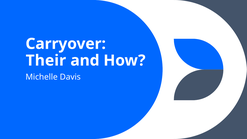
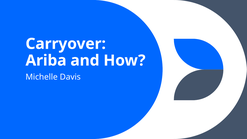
Their: Their -> Ariba
